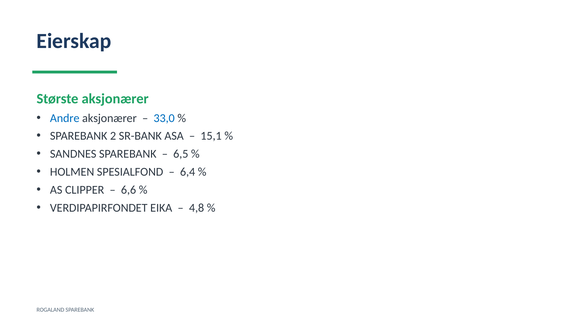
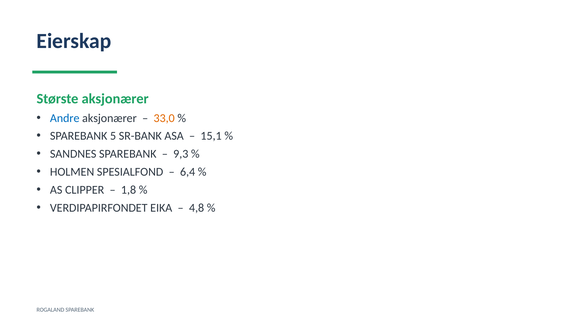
33,0 colour: blue -> orange
2: 2 -> 5
6,5: 6,5 -> 9,3
6,6: 6,6 -> 1,8
